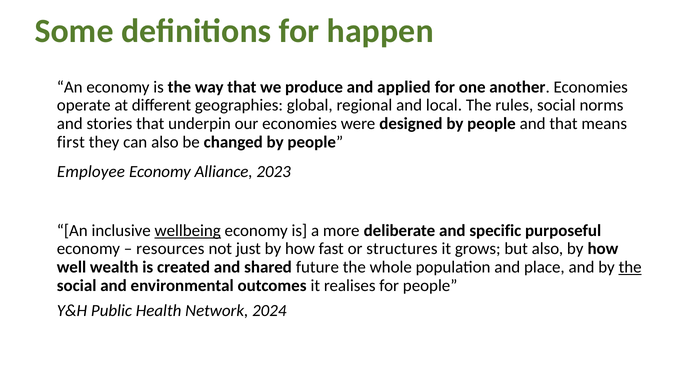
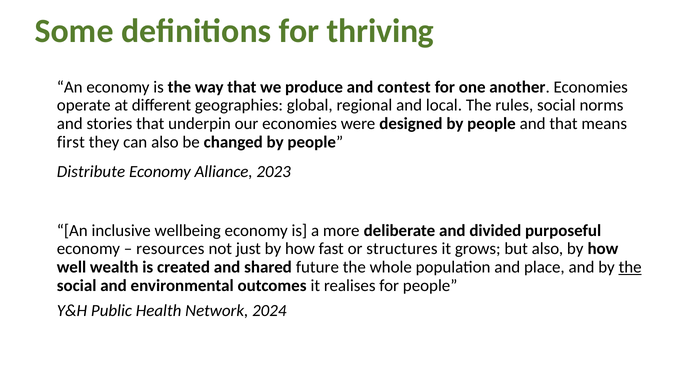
happen: happen -> thriving
applied: applied -> contest
Employee: Employee -> Distribute
wellbeing underline: present -> none
specific: specific -> divided
